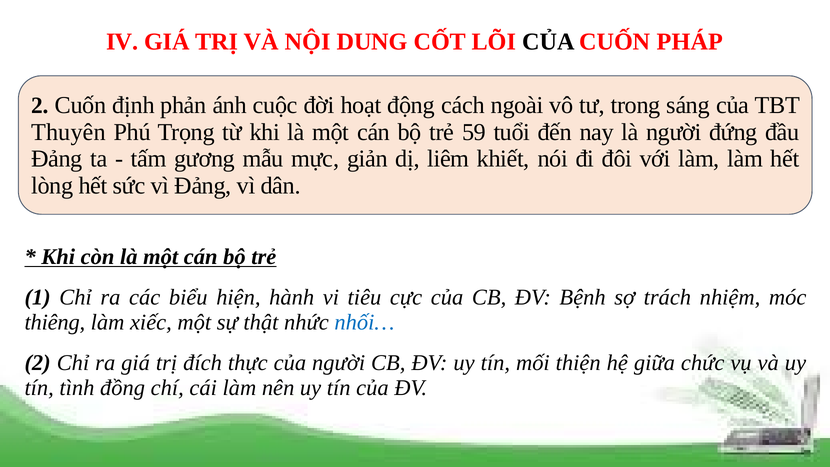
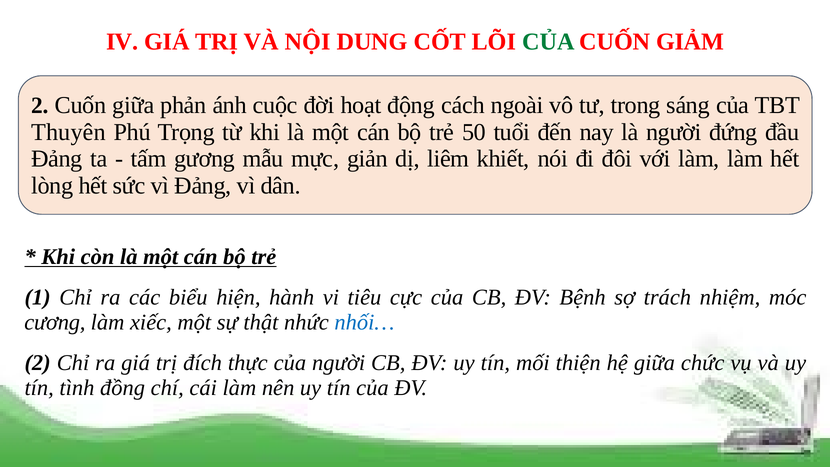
CỦA at (548, 42) colour: black -> green
PHÁP: PHÁP -> GIẢM
Cuốn định: định -> giữa
59: 59 -> 50
thiêng: thiêng -> cương
